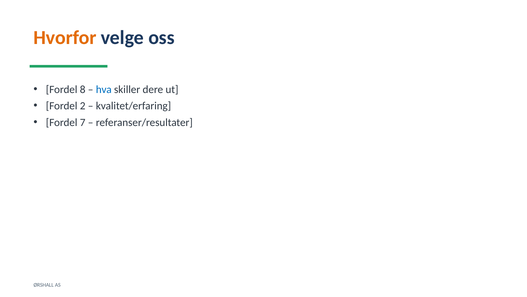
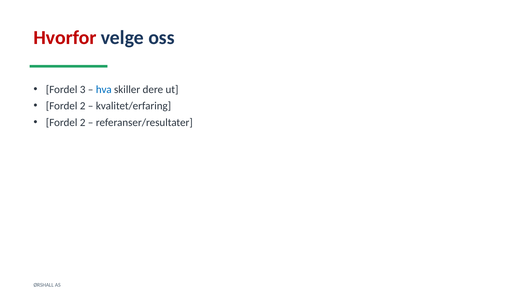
Hvorfor colour: orange -> red
8: 8 -> 3
7 at (83, 122): 7 -> 2
